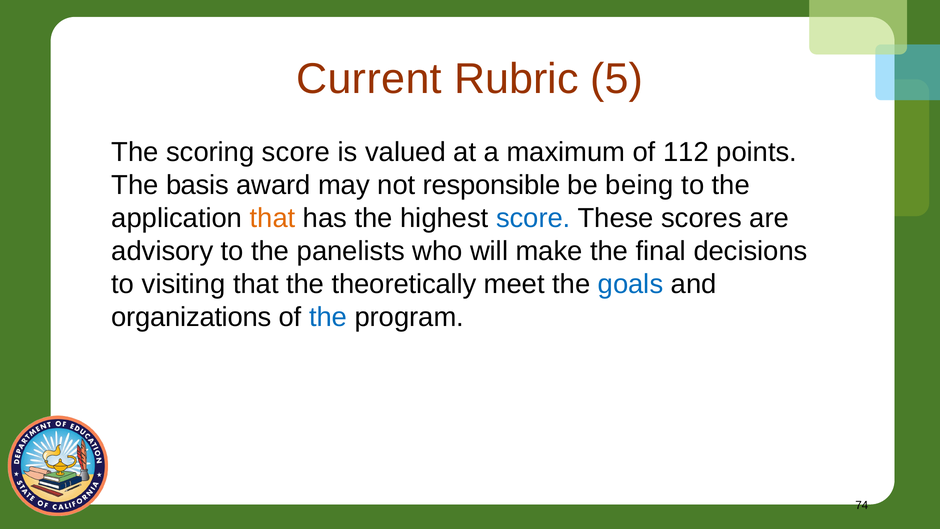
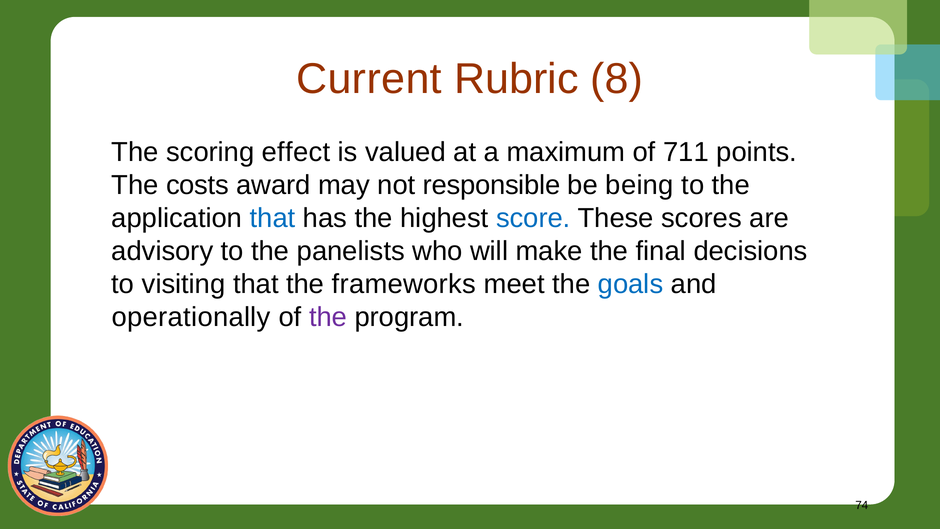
5: 5 -> 8
scoring score: score -> effect
112: 112 -> 711
basis: basis -> costs
that at (273, 218) colour: orange -> blue
theoretically: theoretically -> frameworks
organizations: organizations -> operationally
the at (328, 317) colour: blue -> purple
